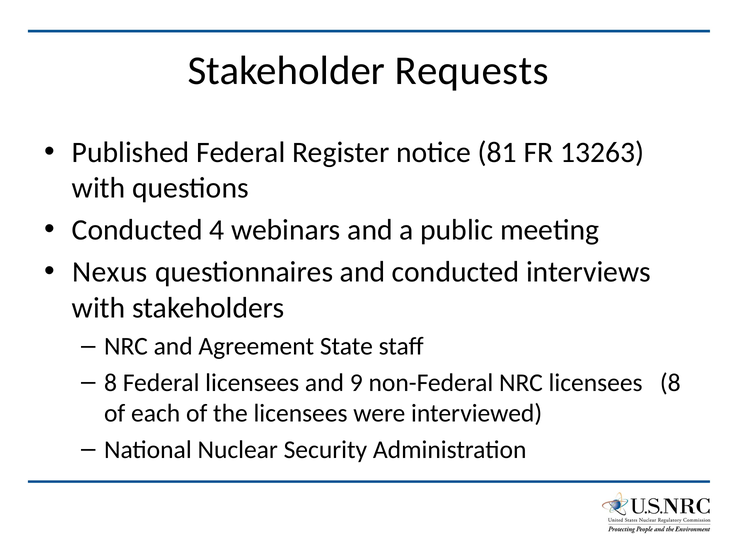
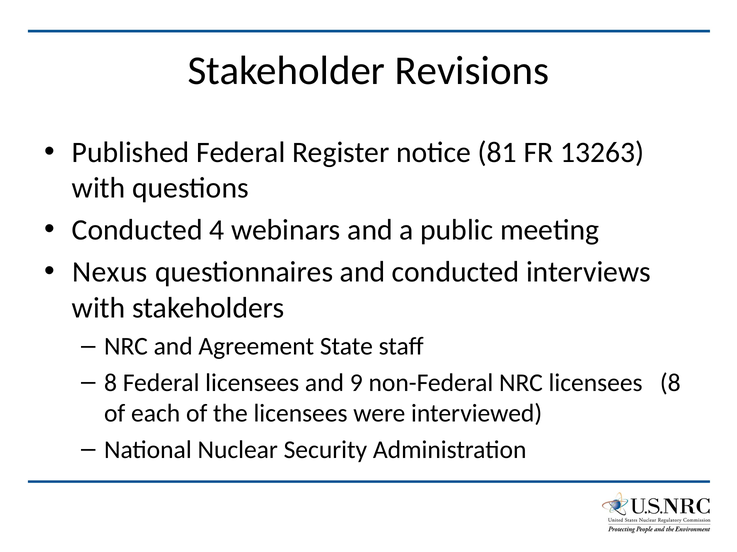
Requests: Requests -> Revisions
